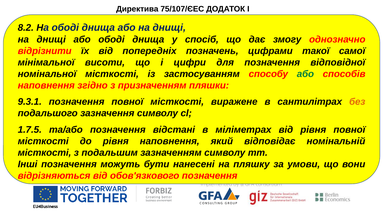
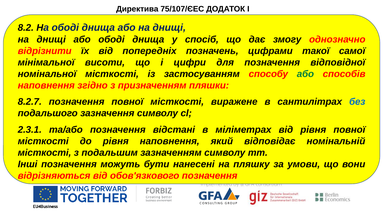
9.3.1: 9.3.1 -> 8.2.7
без colour: orange -> blue
1.7.5: 1.7.5 -> 2.3.1
